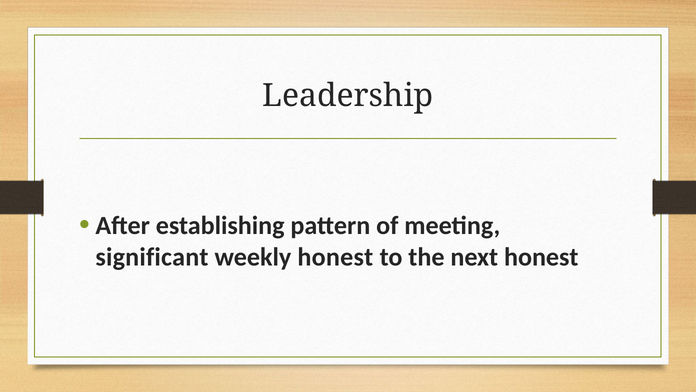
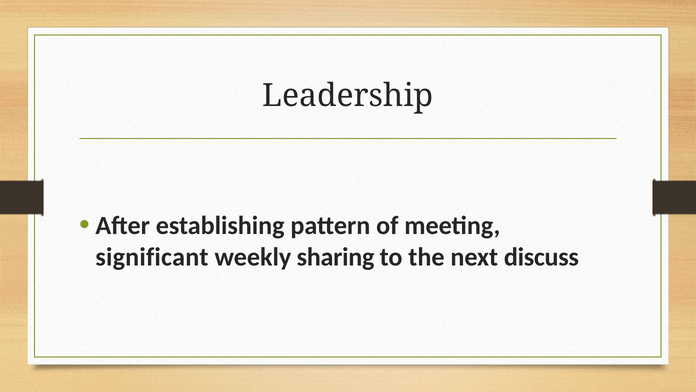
weekly honest: honest -> sharing
next honest: honest -> discuss
